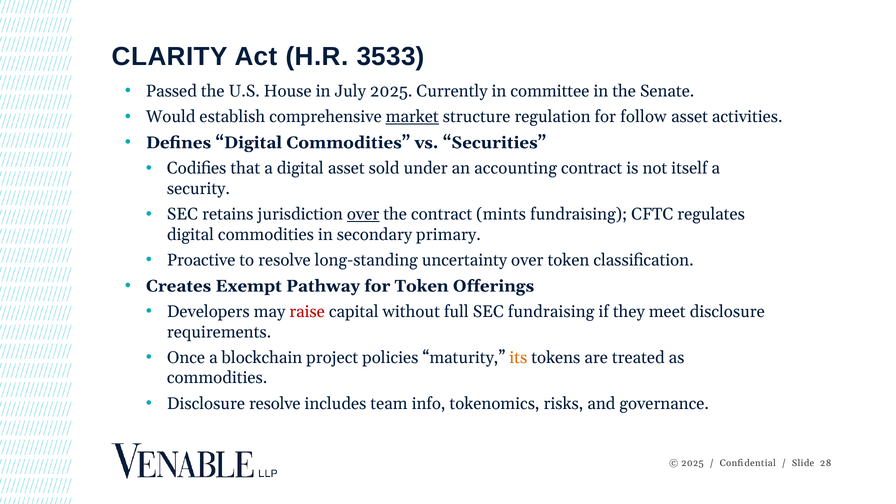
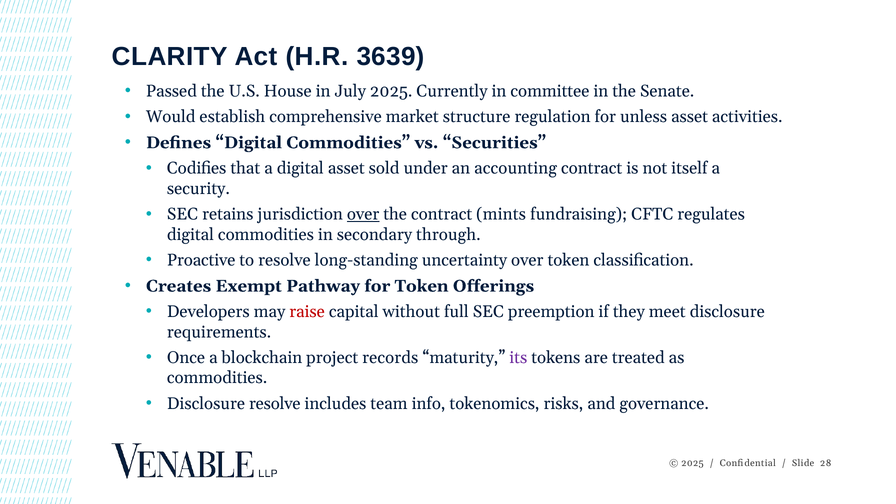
3533: 3533 -> 3639
market underline: present -> none
follow: follow -> unless
primary: primary -> through
SEC fundraising: fundraising -> preemption
policies: policies -> records
its colour: orange -> purple
